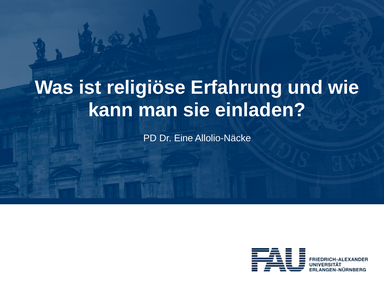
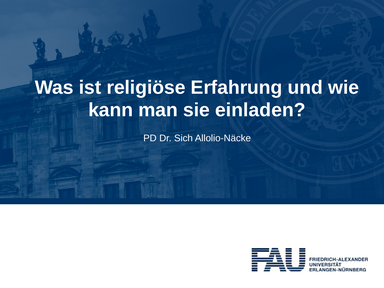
Eine: Eine -> Sich
